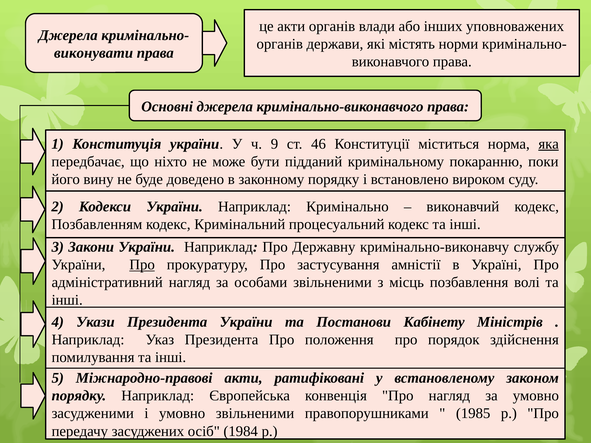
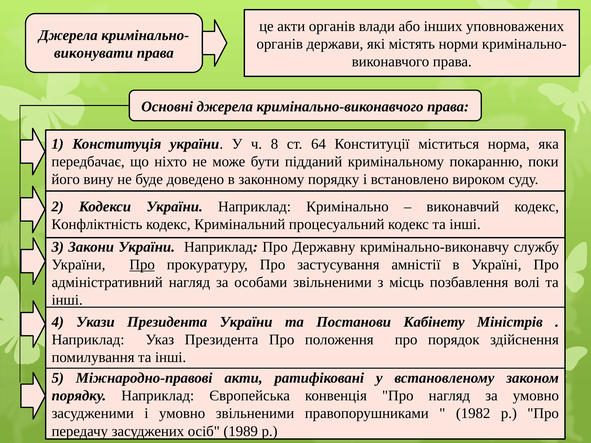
9: 9 -> 8
46: 46 -> 64
яка underline: present -> none
Позбавленням: Позбавленням -> Конфліктність
1985: 1985 -> 1982
1984: 1984 -> 1989
